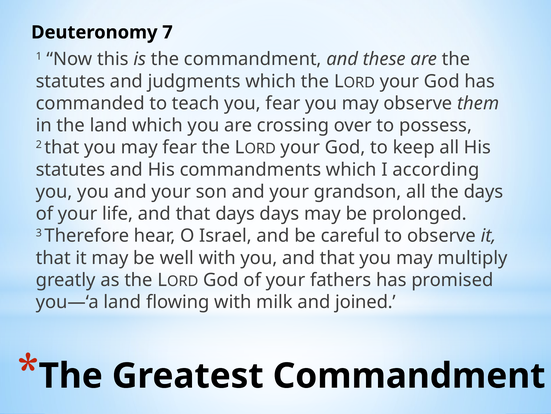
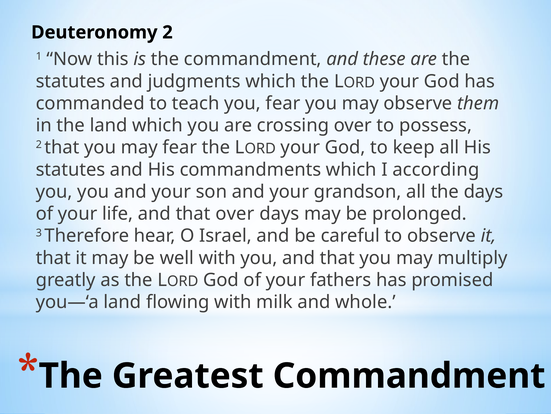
Deuteronomy 7: 7 -> 2
that days: days -> over
joined: joined -> whole
